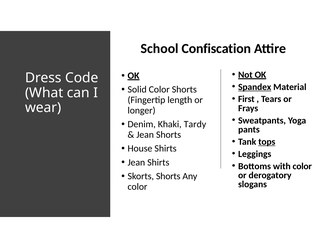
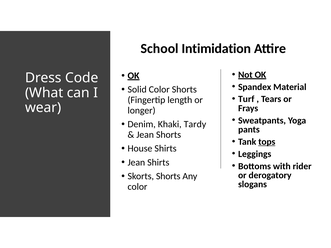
Confiscation: Confiscation -> Intimidation
Spandex underline: present -> none
First: First -> Turf
with color: color -> rider
